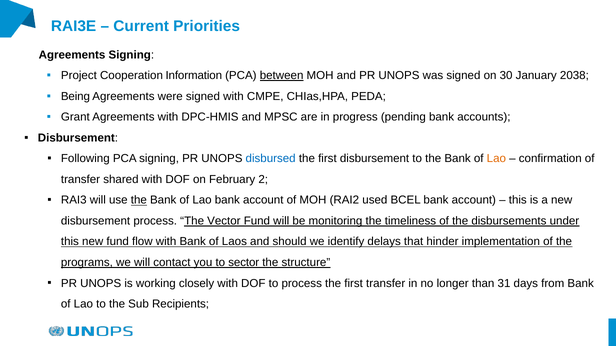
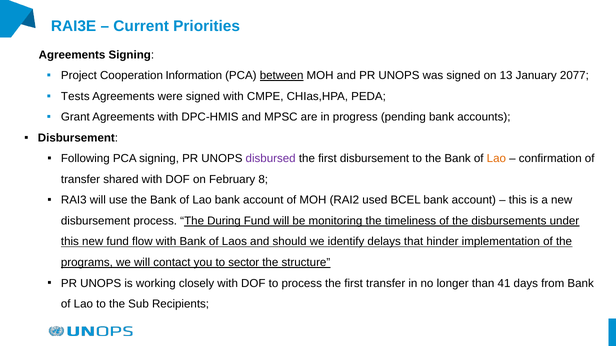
30: 30 -> 13
2038: 2038 -> 2077
Being: Being -> Tests
disbursed colour: blue -> purple
2: 2 -> 8
the at (139, 200) underline: present -> none
Vector: Vector -> During
31: 31 -> 41
